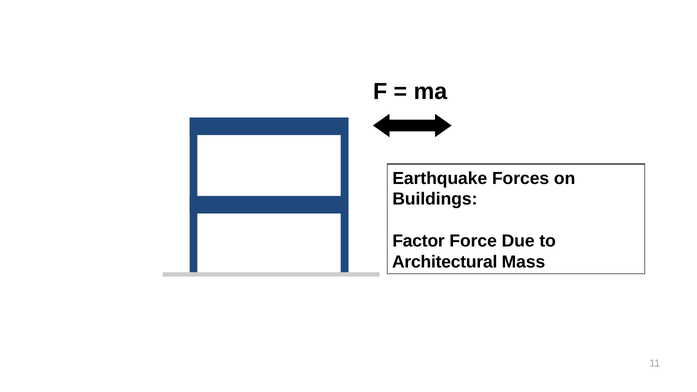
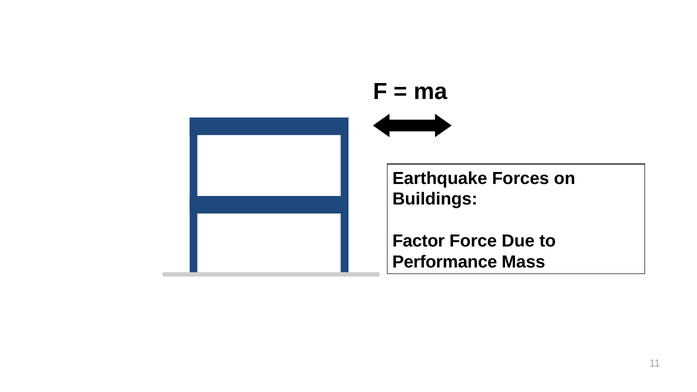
Architectural: Architectural -> Performance
